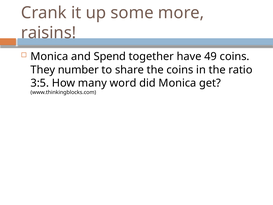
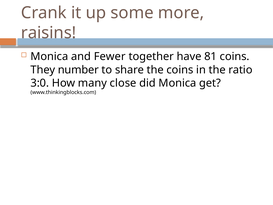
Spend: Spend -> Fewer
49: 49 -> 81
3:5: 3:5 -> 3:0
word: word -> close
